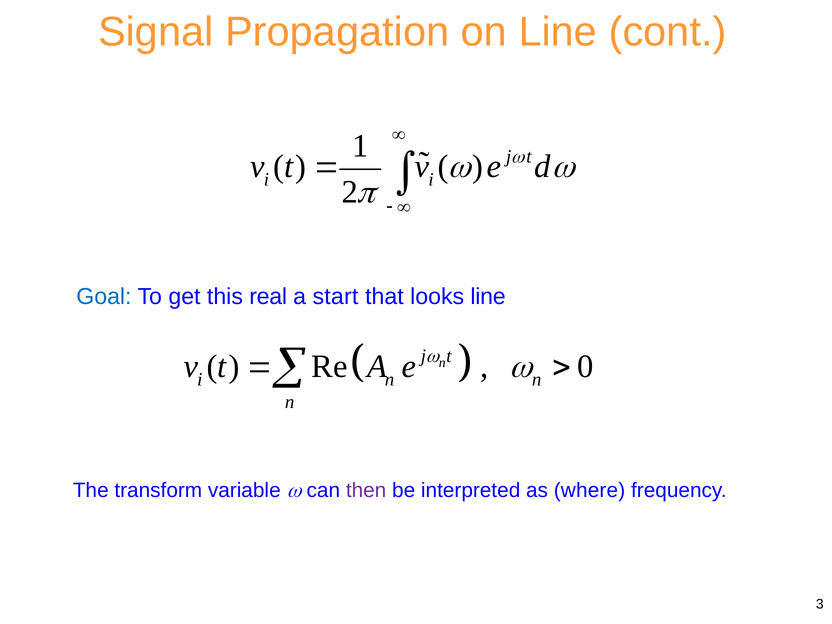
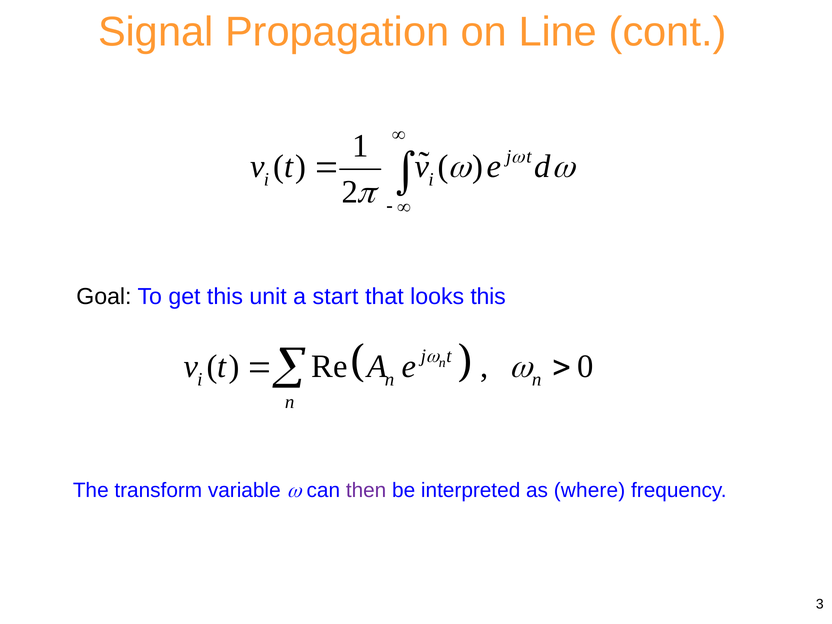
Goal colour: blue -> black
real: real -> unit
looks line: line -> this
